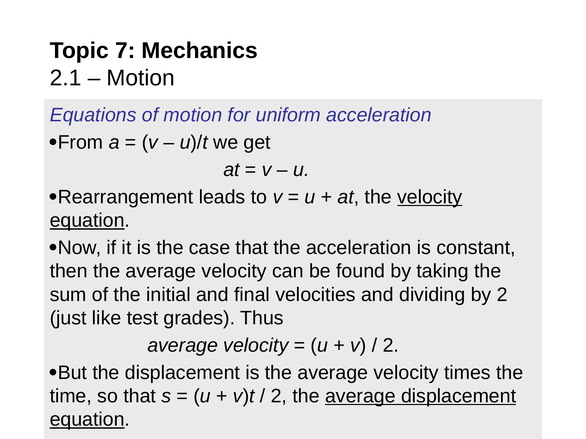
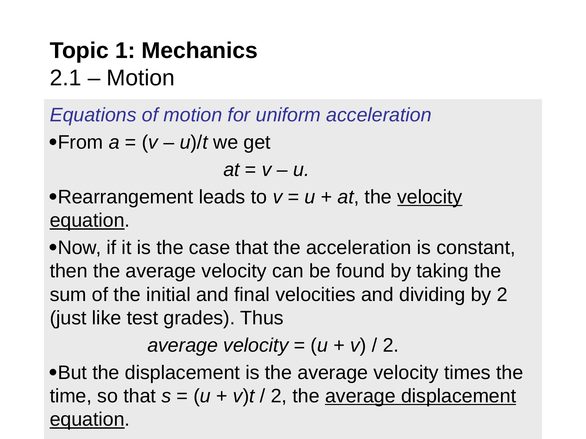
7: 7 -> 1
